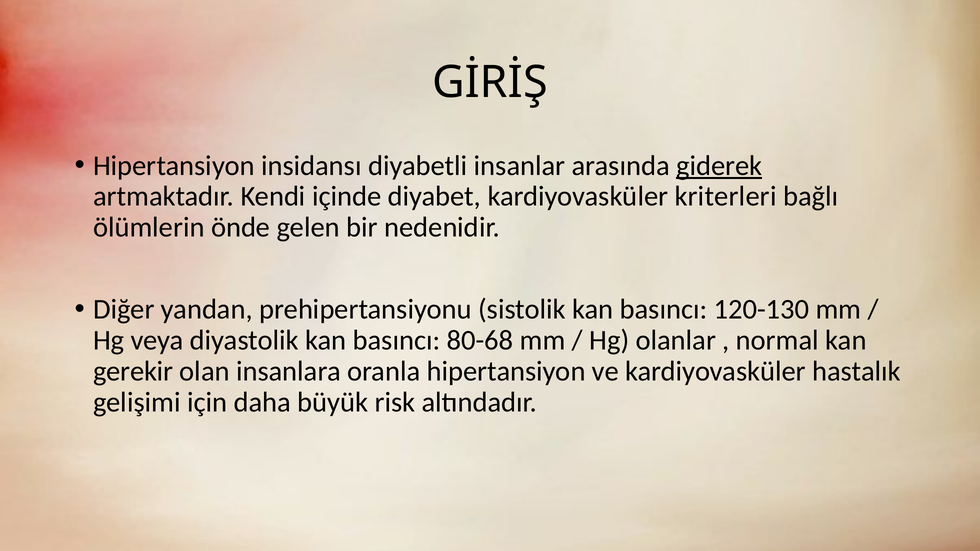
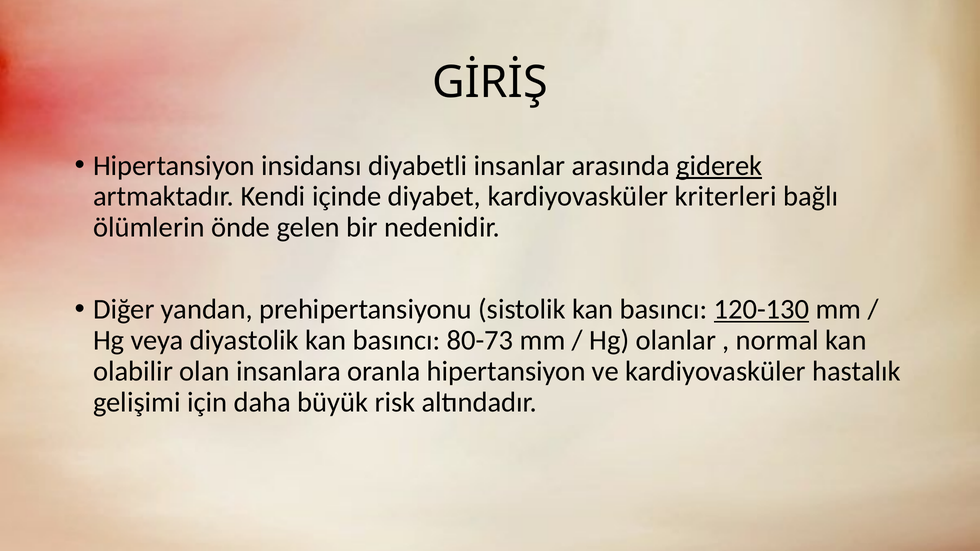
120-130 underline: none -> present
80-68: 80-68 -> 80-73
gerekir: gerekir -> olabilir
